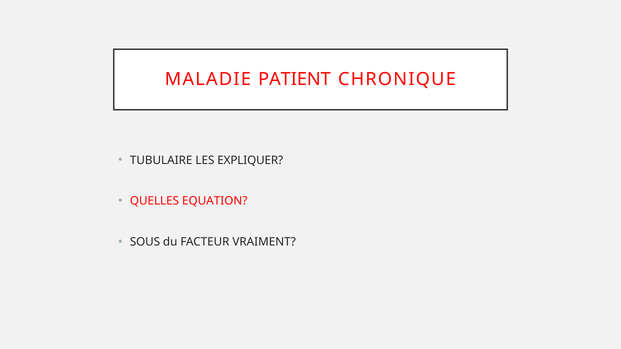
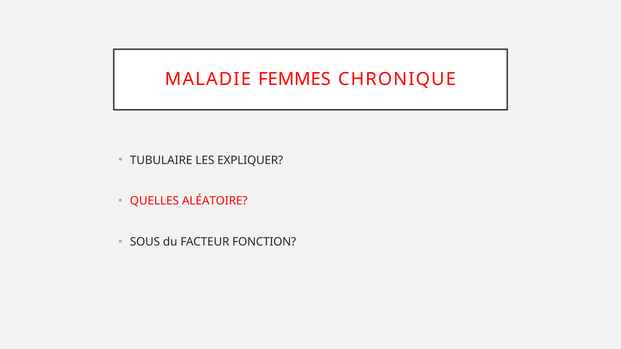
PATIENT: PATIENT -> FEMMES
EQUATION: EQUATION -> ALÉATOIRE
VRAIMENT: VRAIMENT -> FONCTION
